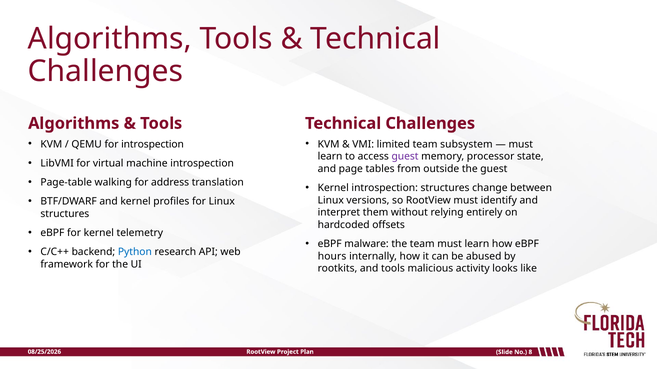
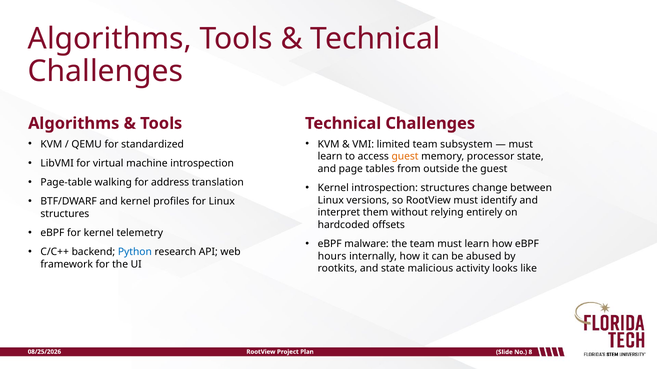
for introspection: introspection -> standardized
guest at (405, 157) colour: purple -> orange
and tools: tools -> state
